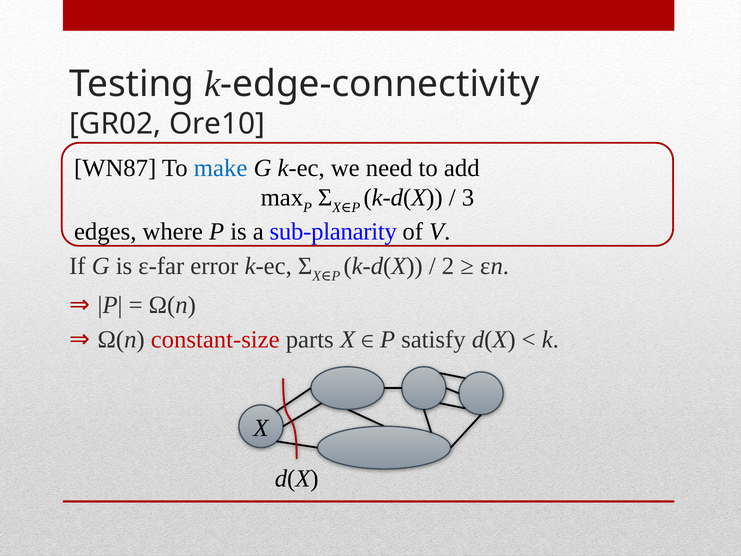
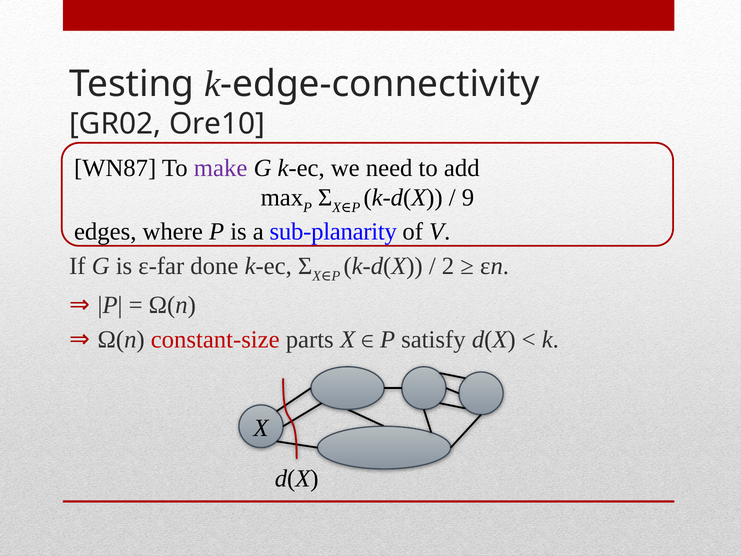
make colour: blue -> purple
3: 3 -> 9
error: error -> done
